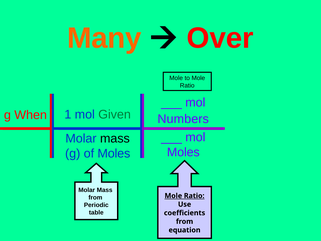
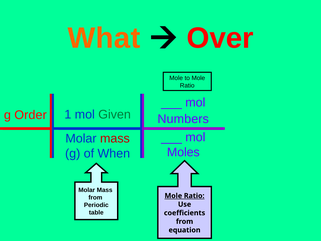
Many: Many -> What
When: When -> Order
mass at (115, 138) colour: black -> red
of Moles: Moles -> When
